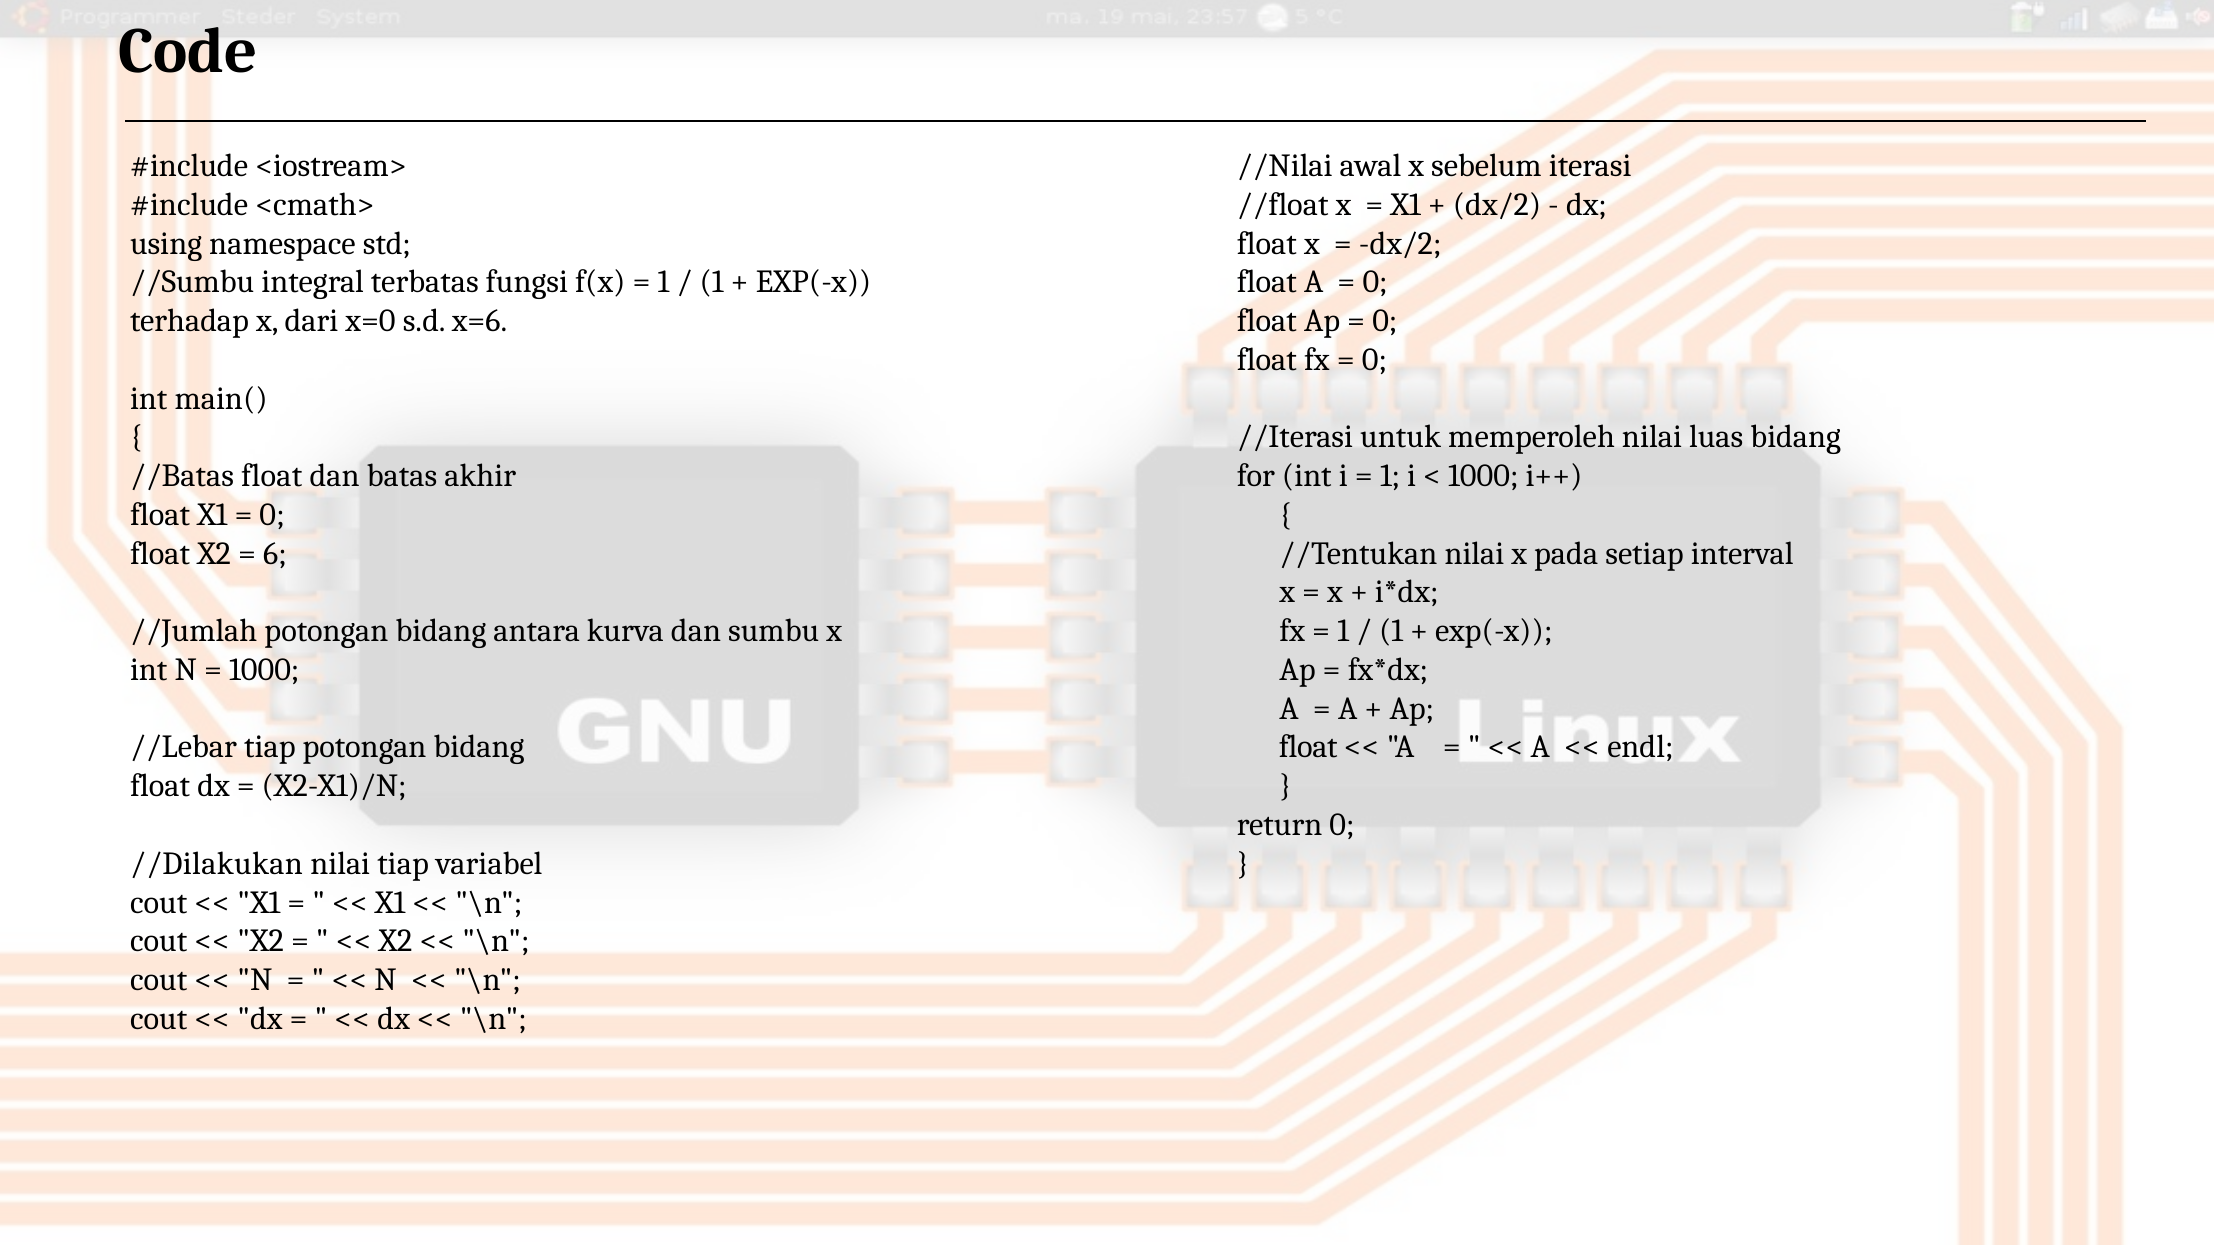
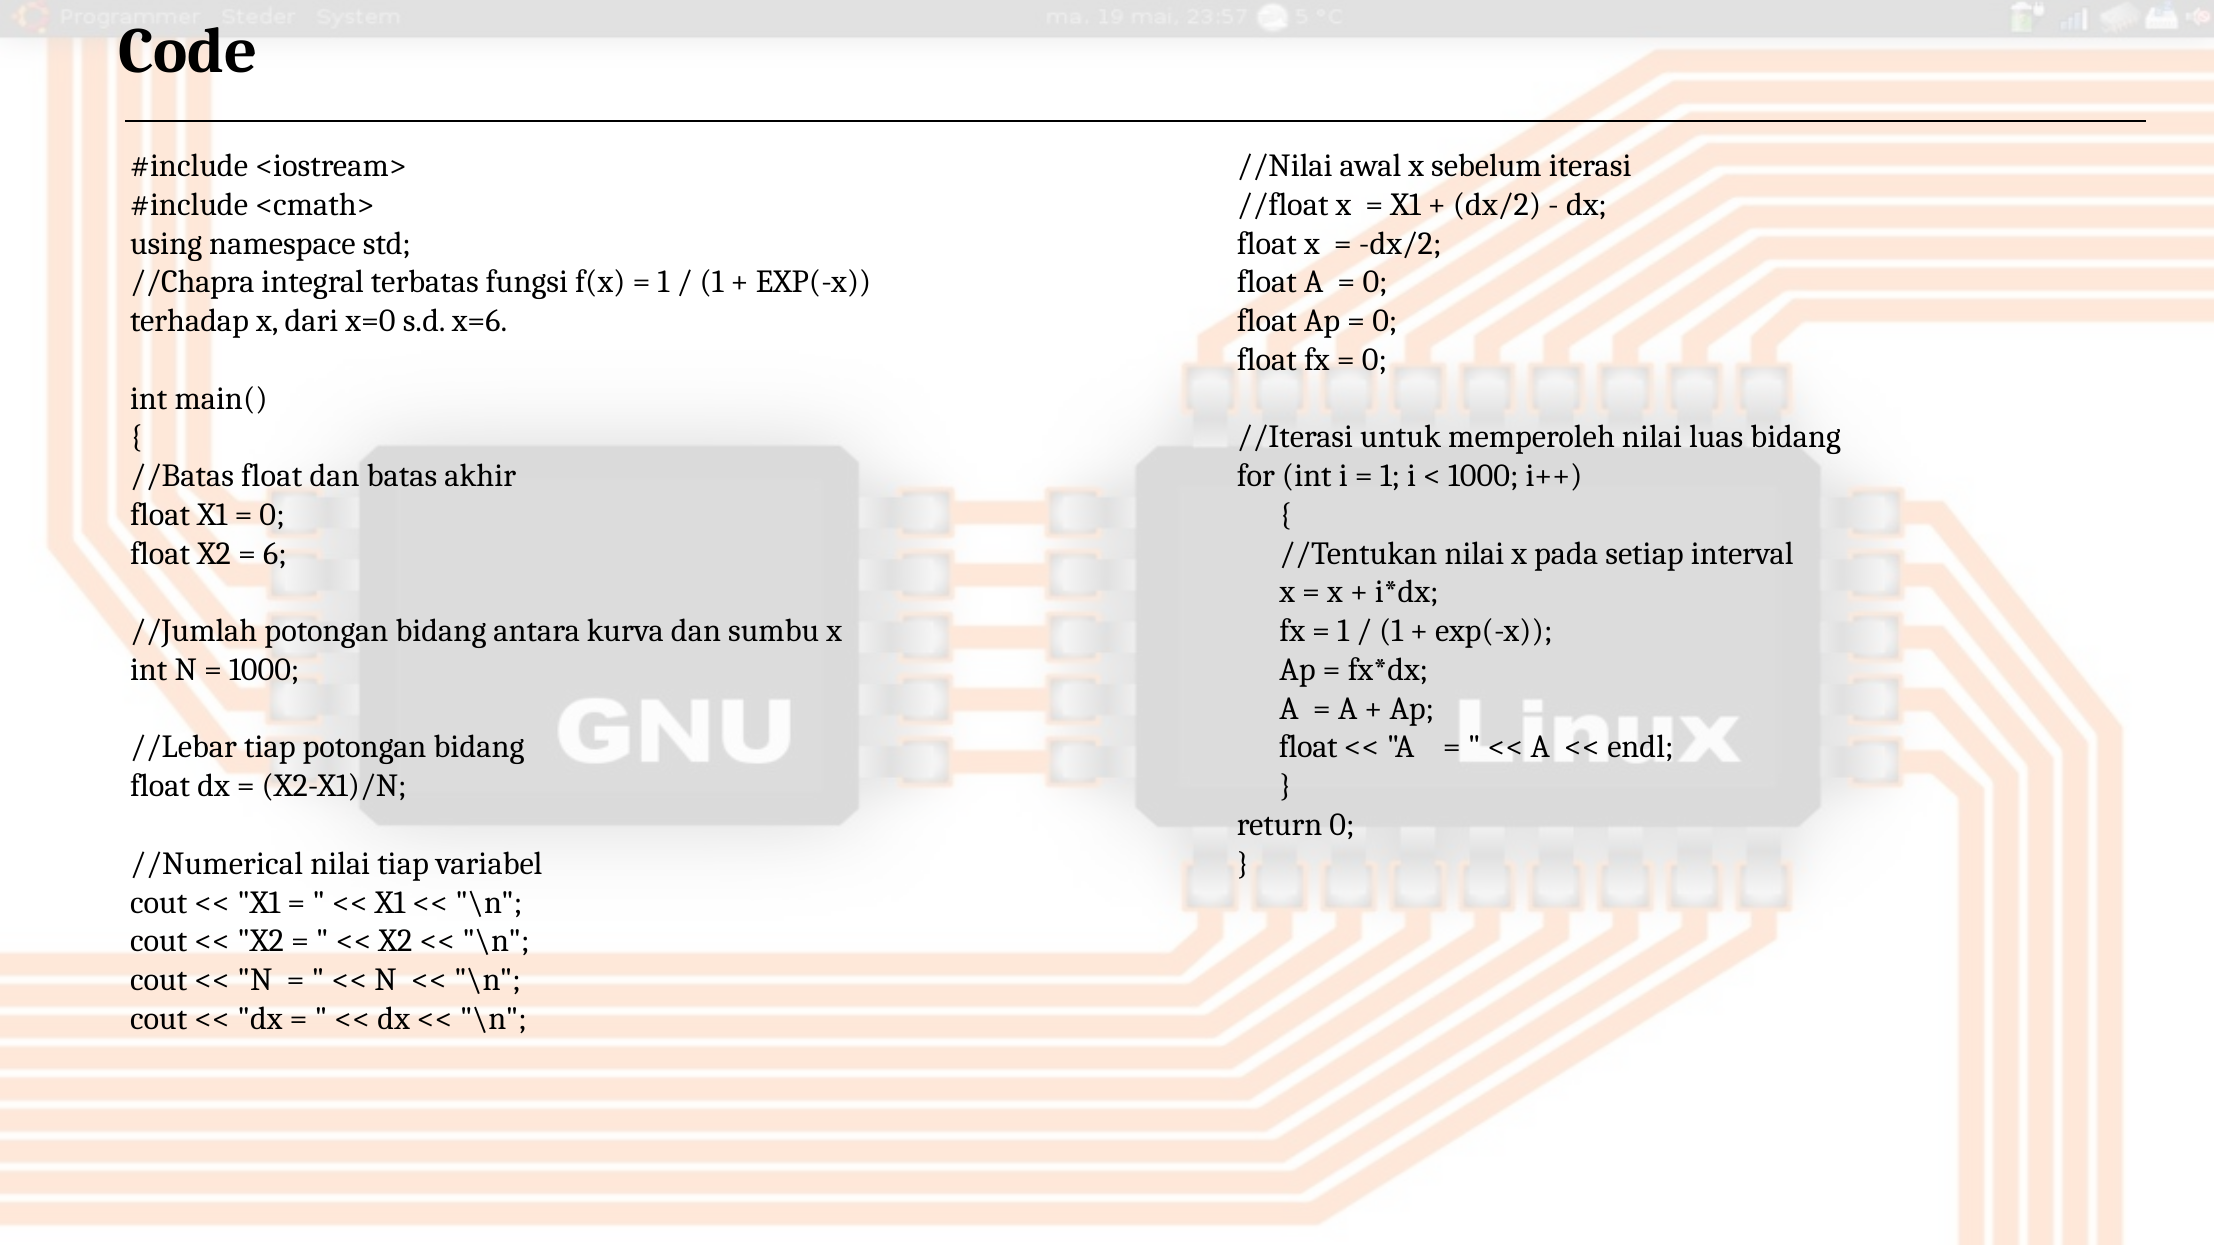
//Sumbu: //Sumbu -> //Chapra
//Dilakukan: //Dilakukan -> //Numerical
